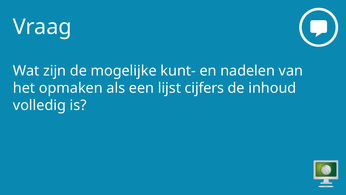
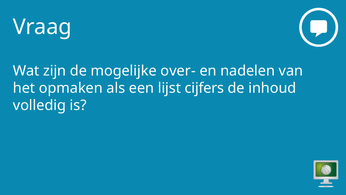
kunt-: kunt- -> over-
